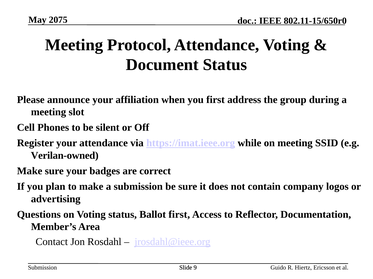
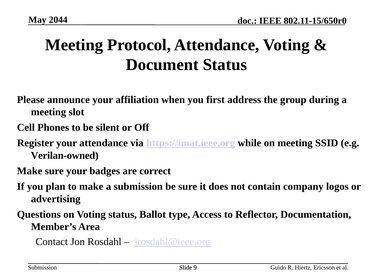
2075: 2075 -> 2044
Ballot first: first -> type
